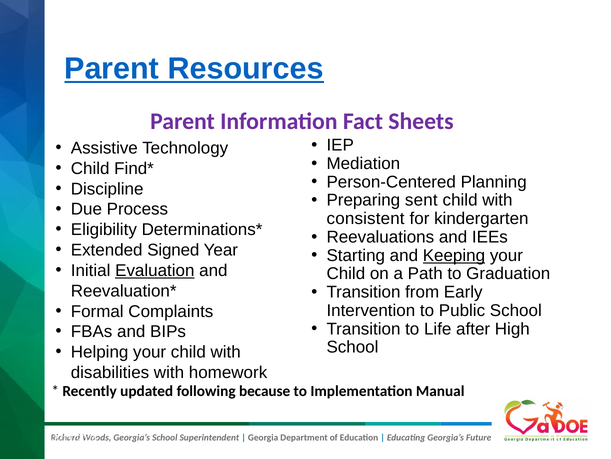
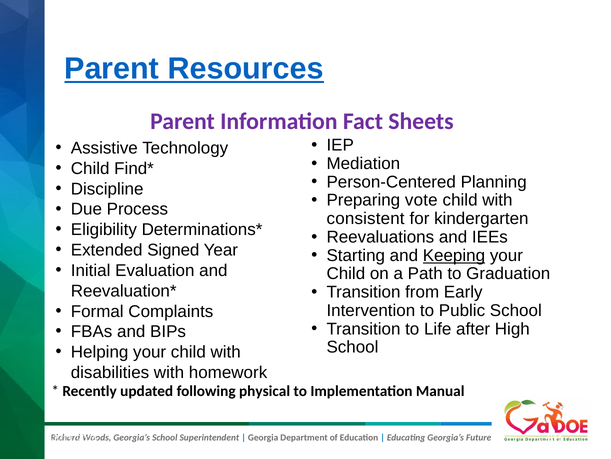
sent: sent -> vote
Evaluation underline: present -> none
because: because -> physical
116: 116 -> 811
